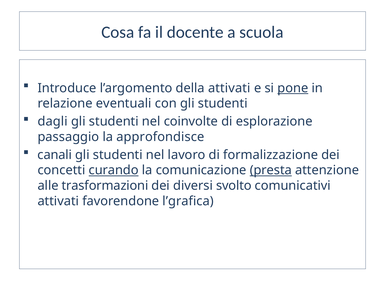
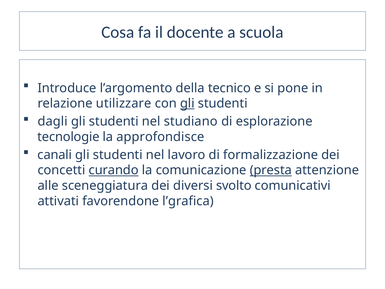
della attivati: attivati -> tecnico
pone underline: present -> none
eventuali: eventuali -> utilizzare
gli at (187, 103) underline: none -> present
coinvolte: coinvolte -> studiano
passaggio: passaggio -> tecnologie
trasformazioni: trasformazioni -> sceneggiatura
